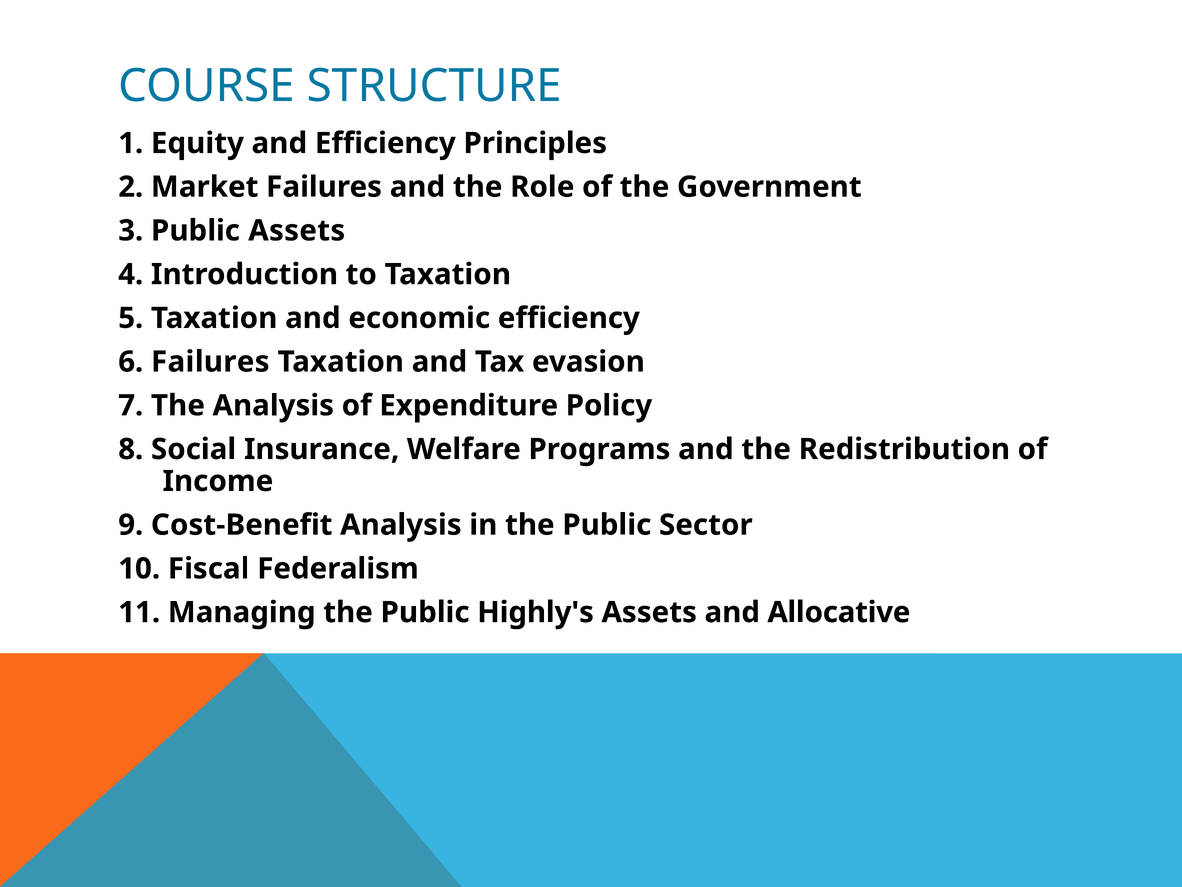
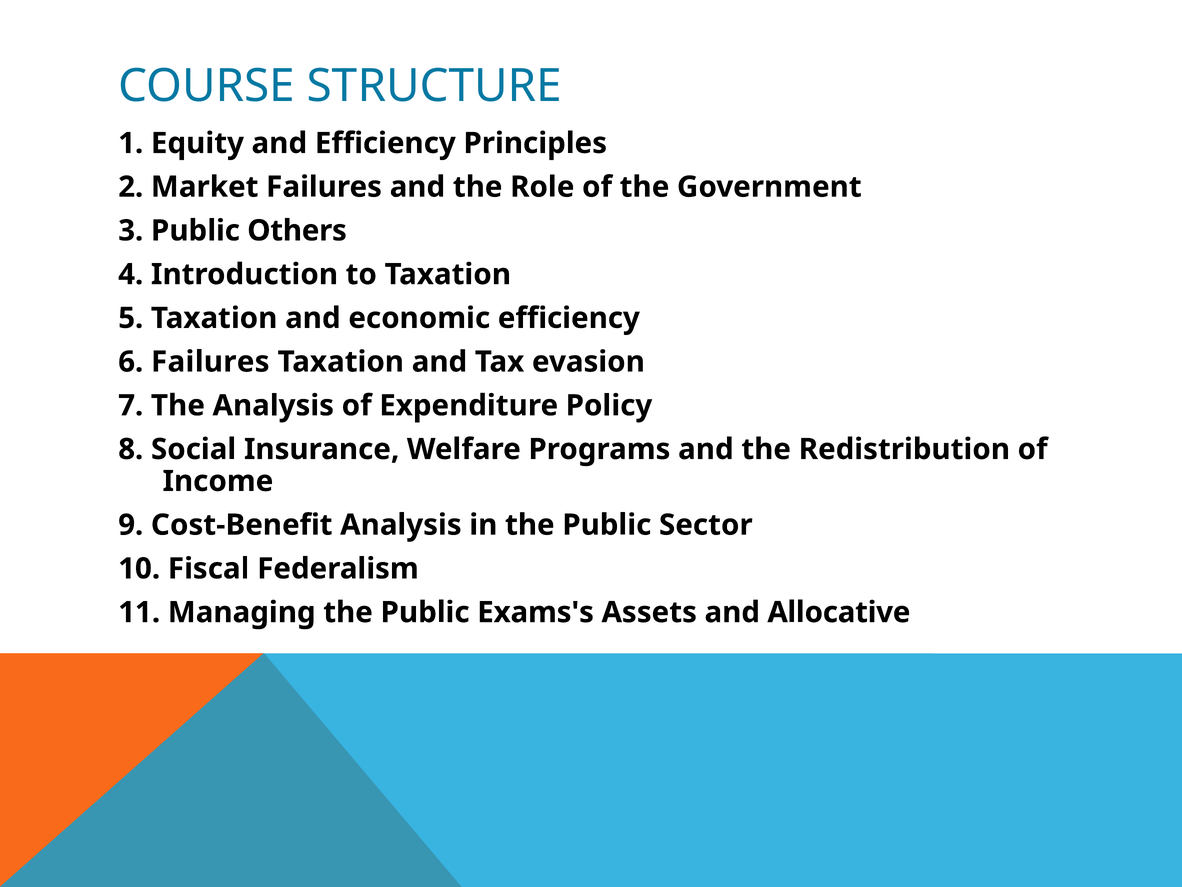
Public Assets: Assets -> Others
Highly's: Highly's -> Exams's
